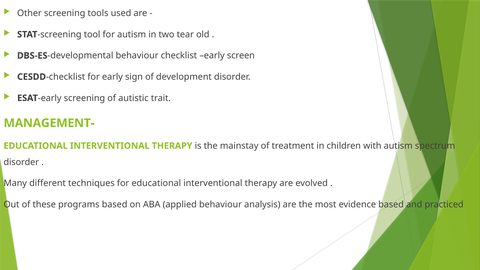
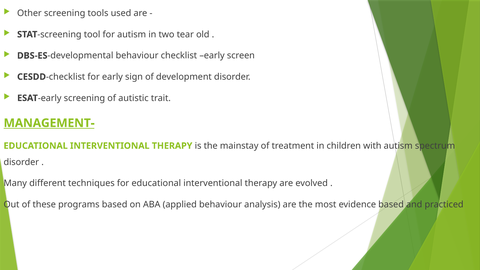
MANAGEMENT- underline: none -> present
